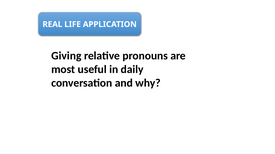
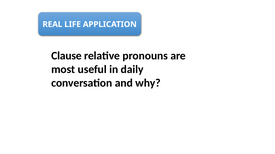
Giving: Giving -> Clause
